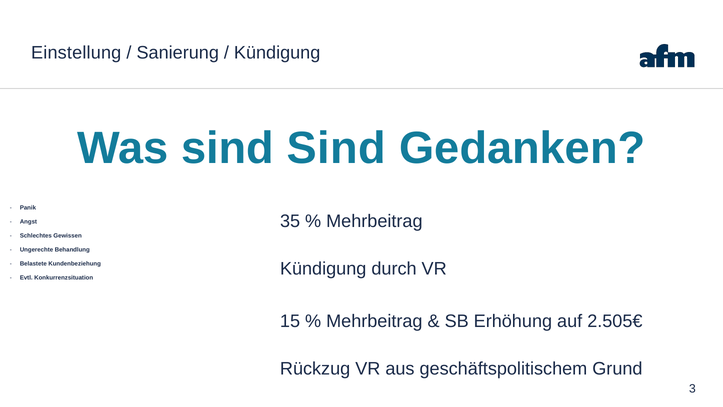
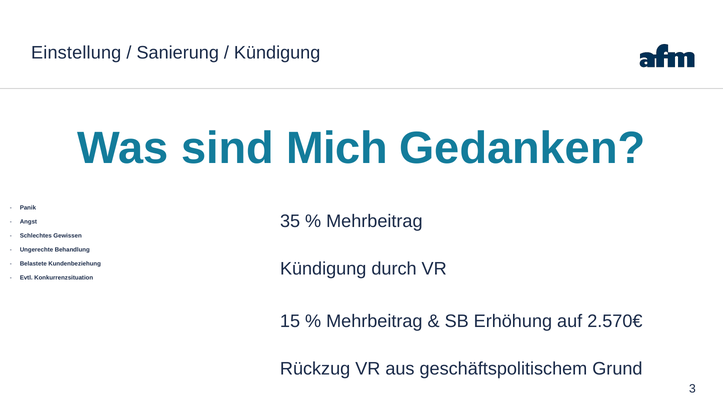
sind Sind: Sind -> Mich
2.505€: 2.505€ -> 2.570€
